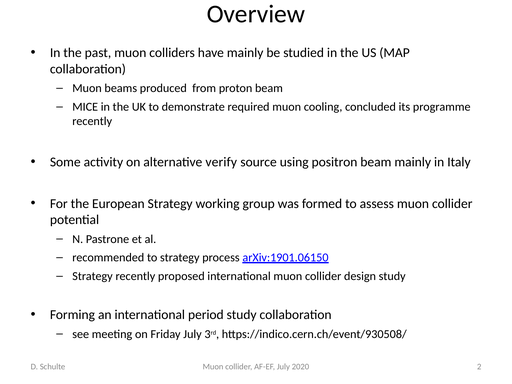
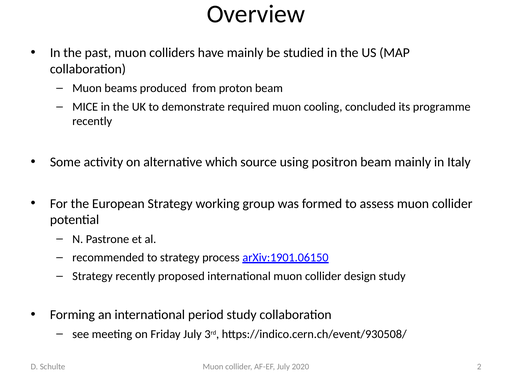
verify: verify -> which
